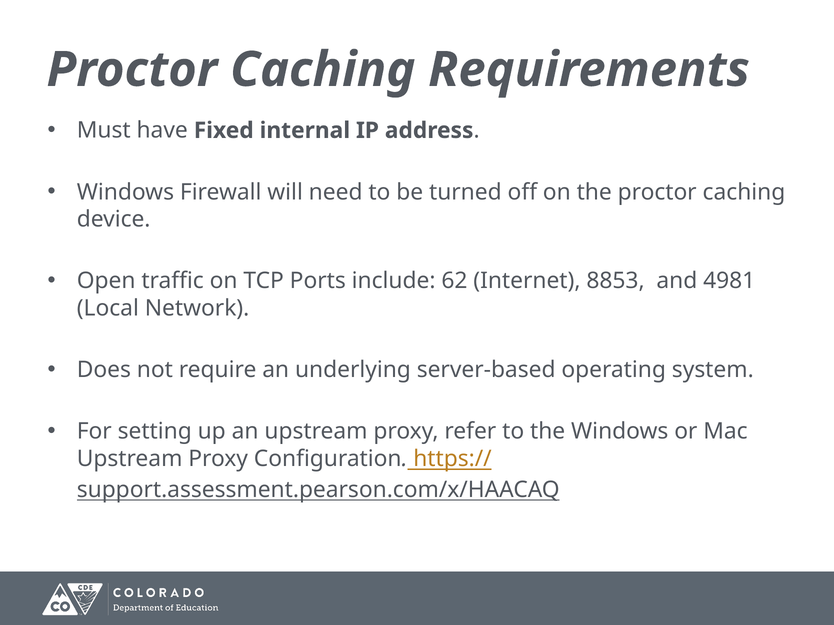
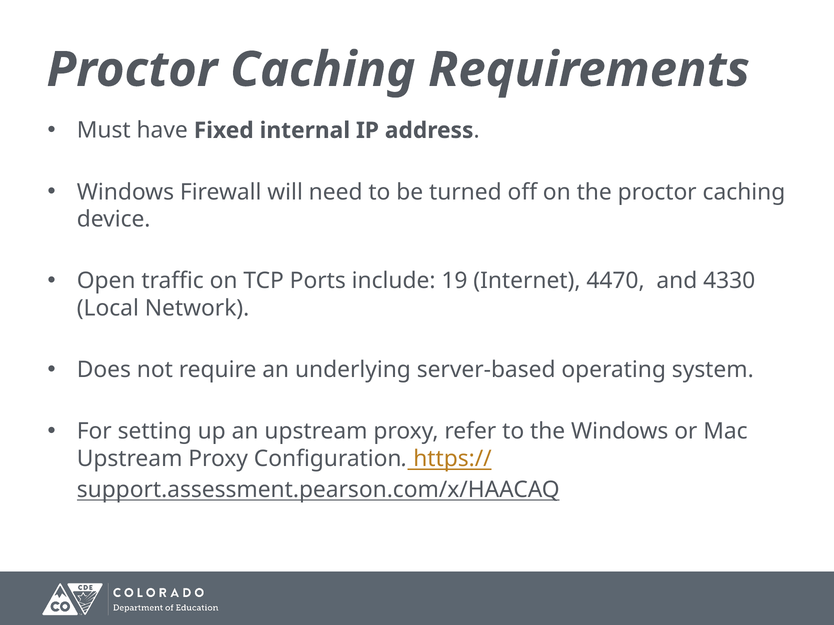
62: 62 -> 19
8853: 8853 -> 4470
4981: 4981 -> 4330
